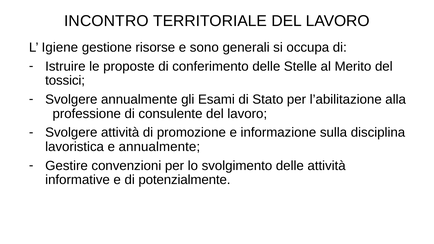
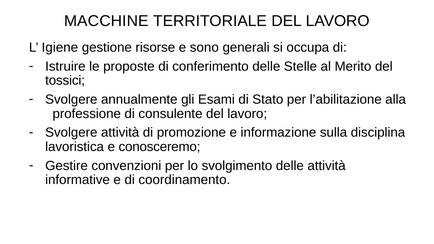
INCONTRO: INCONTRO -> MACCHINE
e annualmente: annualmente -> conosceremo
potenzialmente: potenzialmente -> coordinamento
